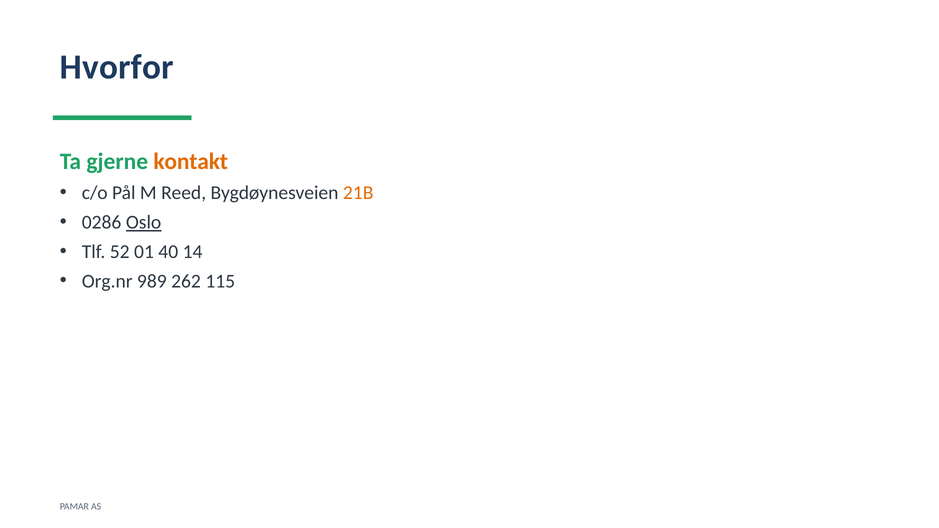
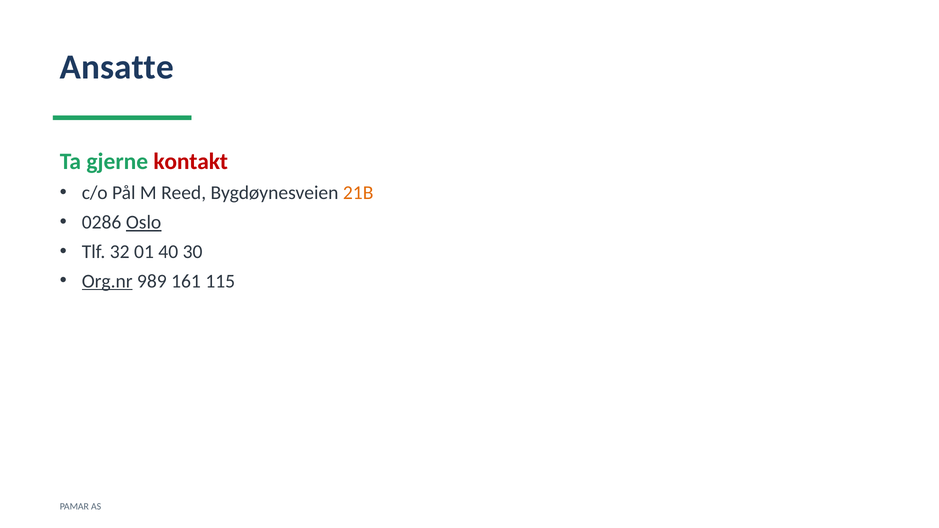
Hvorfor: Hvorfor -> Ansatte
kontakt colour: orange -> red
52: 52 -> 32
14: 14 -> 30
Org.nr underline: none -> present
262: 262 -> 161
